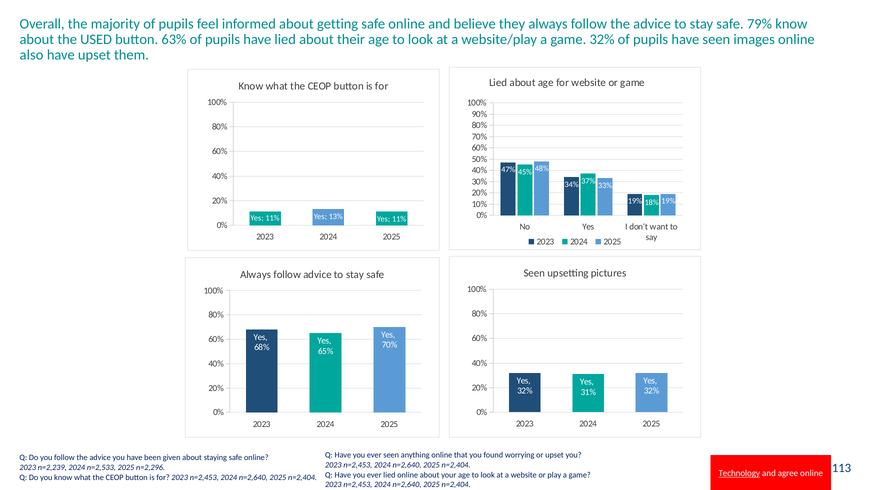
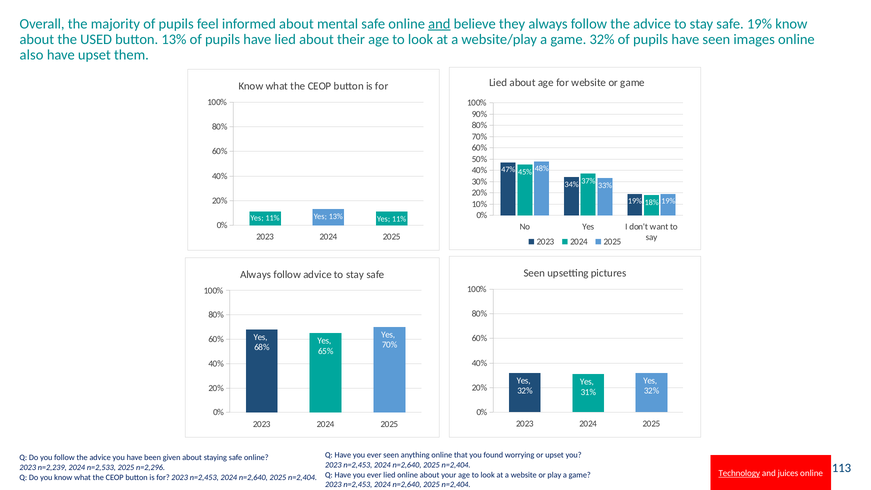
getting: getting -> mental
and at (439, 24) underline: none -> present
safe 79%: 79% -> 19%
button 63%: 63% -> 13%
agree: agree -> juices
